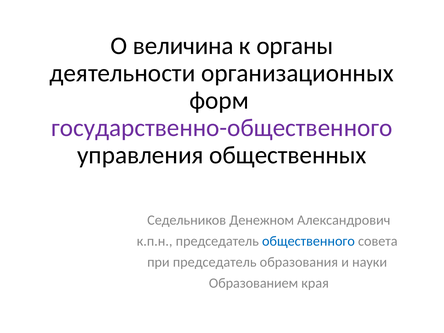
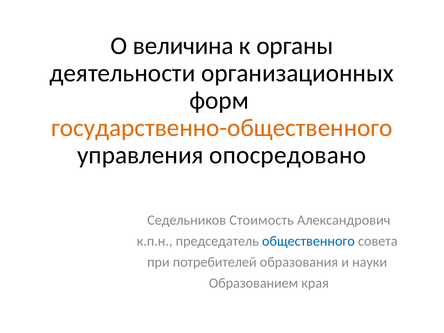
государственно-общественного colour: purple -> orange
общественных: общественных -> опосредовано
Денежном: Денежном -> Стоимость
при председатель: председатель -> потребителей
